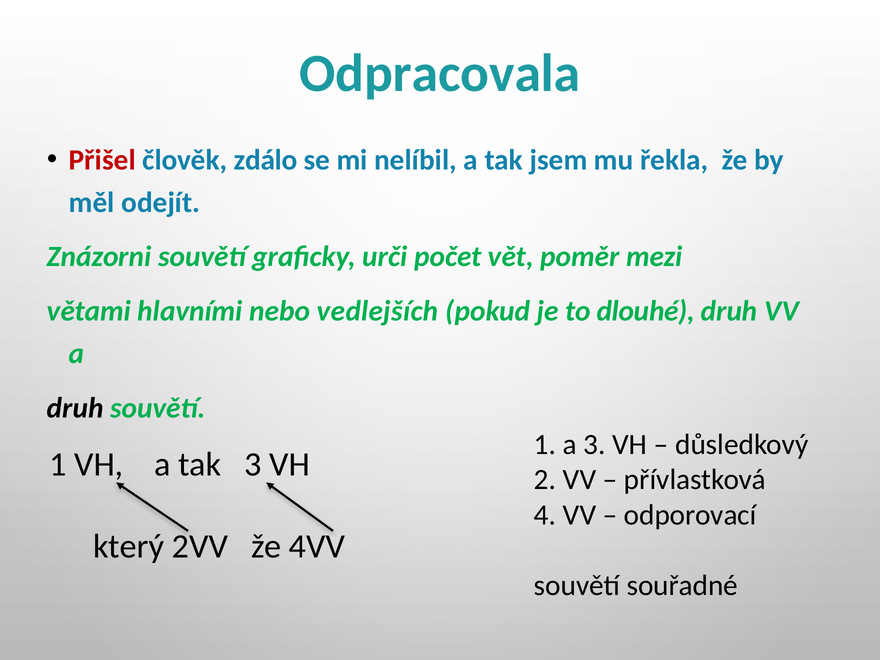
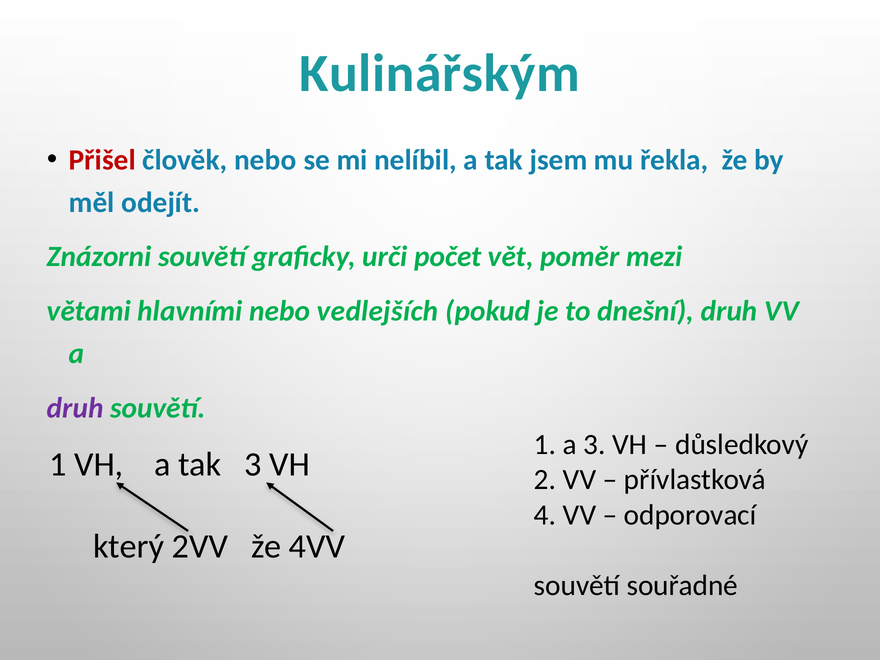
Odpracovala: Odpracovala -> Kulinářským
člověk zdálo: zdálo -> nebo
dlouhé: dlouhé -> dnešní
druh at (75, 408) colour: black -> purple
